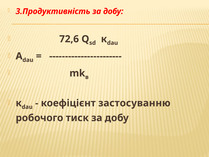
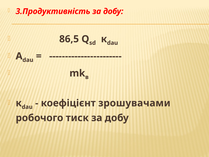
72,6: 72,6 -> 86,5
застосуванню: застосуванню -> зрошувачами
